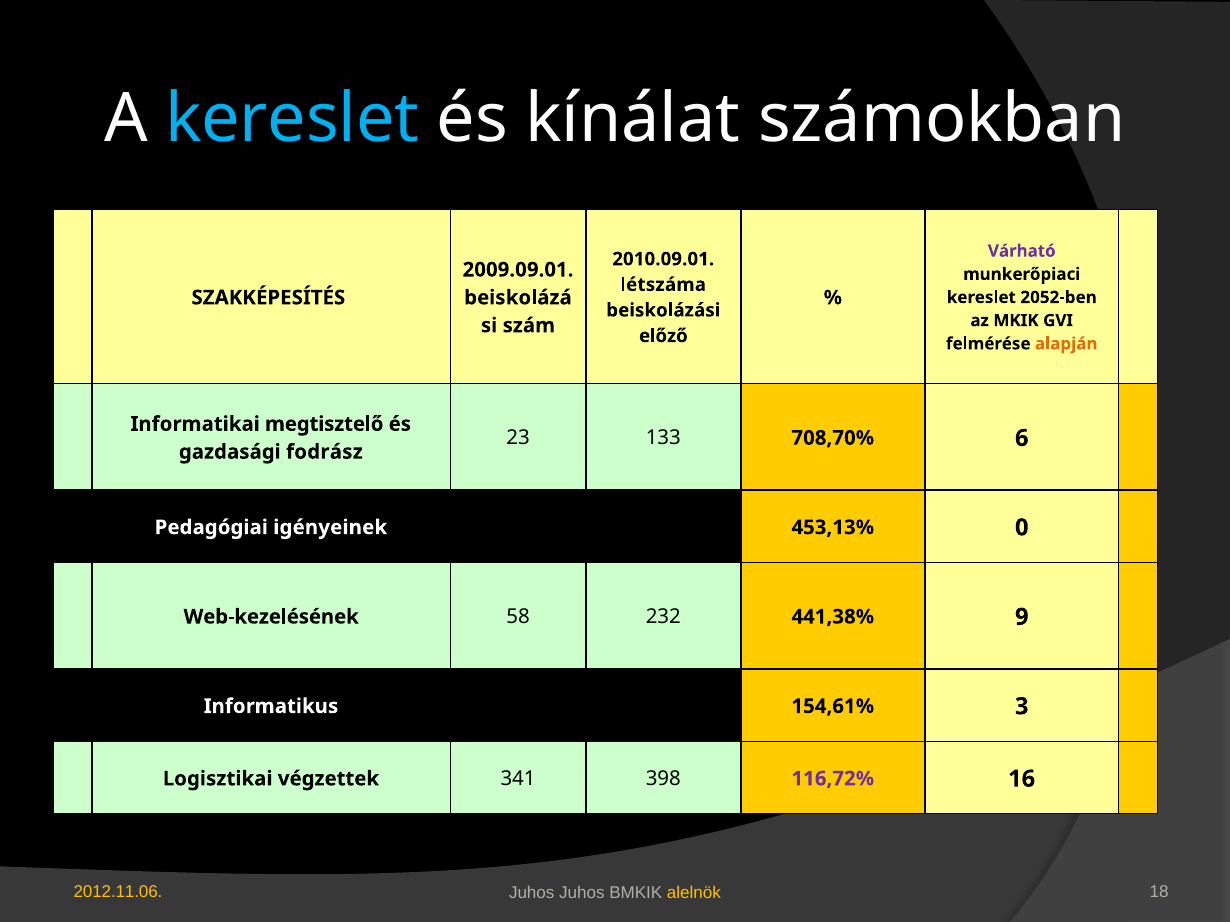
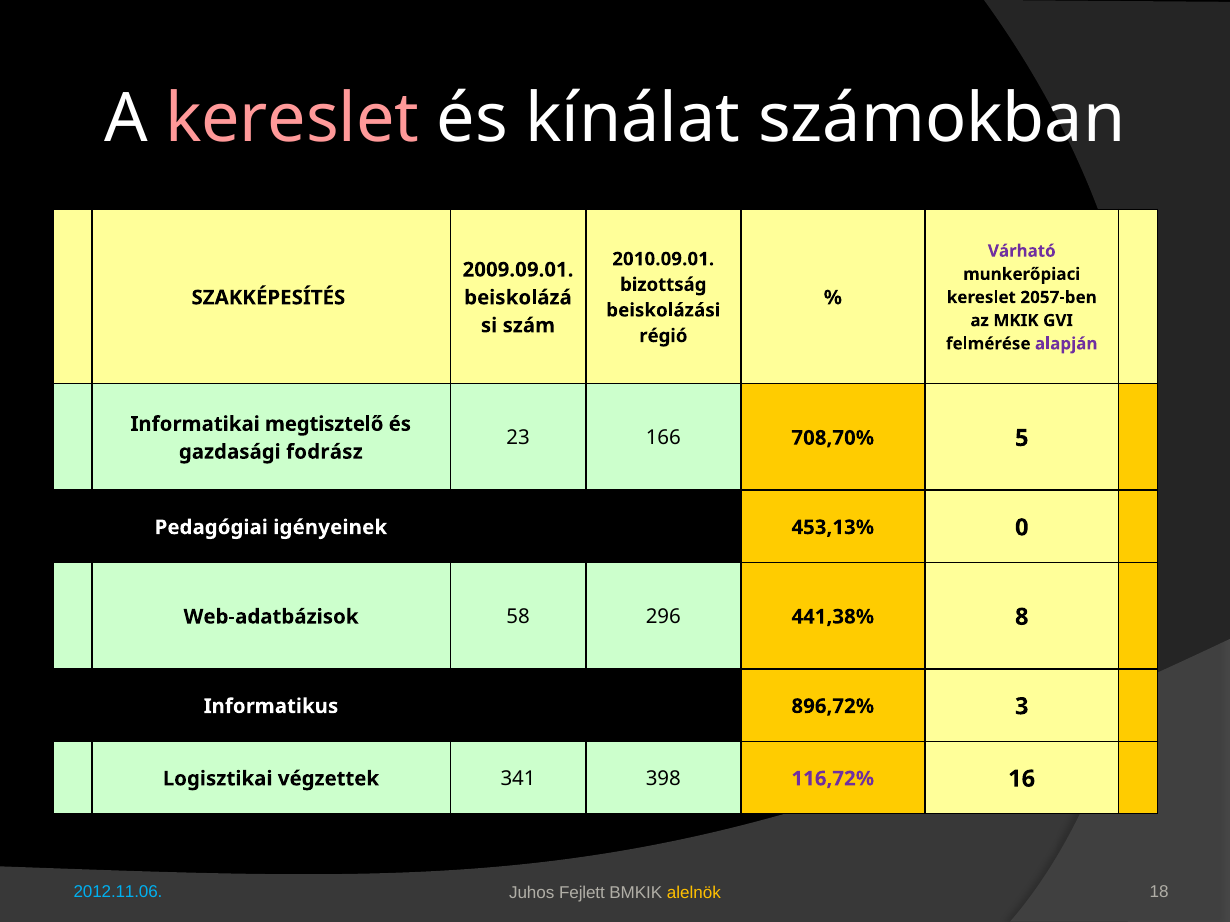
kereslet at (292, 119) colour: light blue -> pink
létszáma: létszáma -> bizottság
2052-ben: 2052-ben -> 2057-ben
előző: előző -> régió
alapján colour: orange -> purple
133: 133 -> 166
6: 6 -> 5
Web-kezelésének: Web-kezelésének -> Web-adatbázisok
232: 232 -> 296
9: 9 -> 8
154,61%: 154,61% -> 896,72%
2012.11.06 colour: yellow -> light blue
Juhos Juhos: Juhos -> Fejlett
